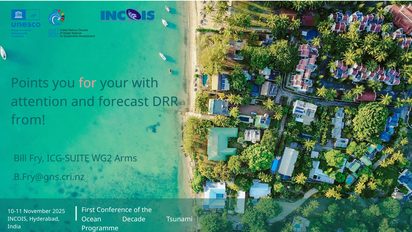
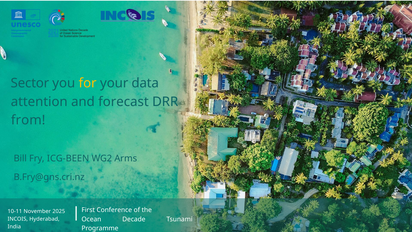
Points: Points -> Sector
for colour: pink -> yellow
with: with -> data
ICG-SUITE: ICG-SUITE -> ICG-BEEN
